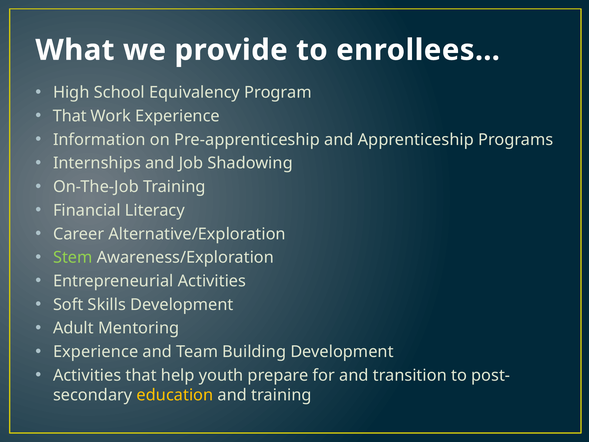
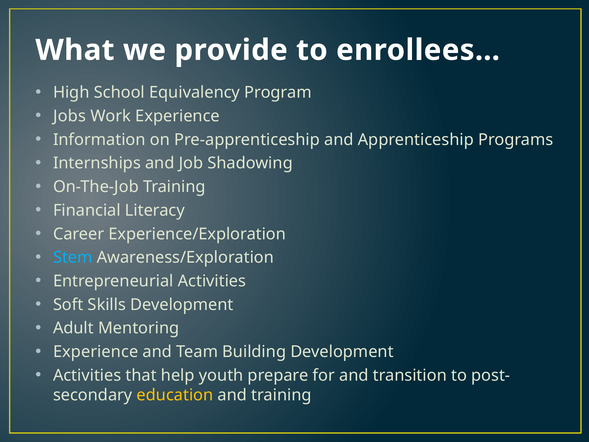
That at (70, 116): That -> Jobs
Alternative/Exploration: Alternative/Exploration -> Experience/Exploration
Stem colour: light green -> light blue
